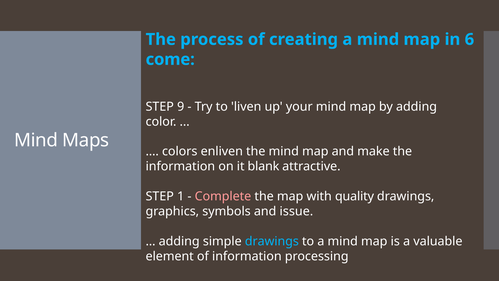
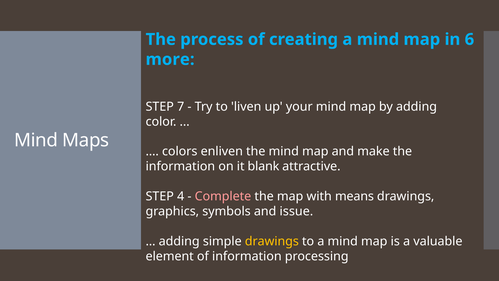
come: come -> more
9: 9 -> 7
1: 1 -> 4
quality: quality -> means
drawings at (272, 241) colour: light blue -> yellow
